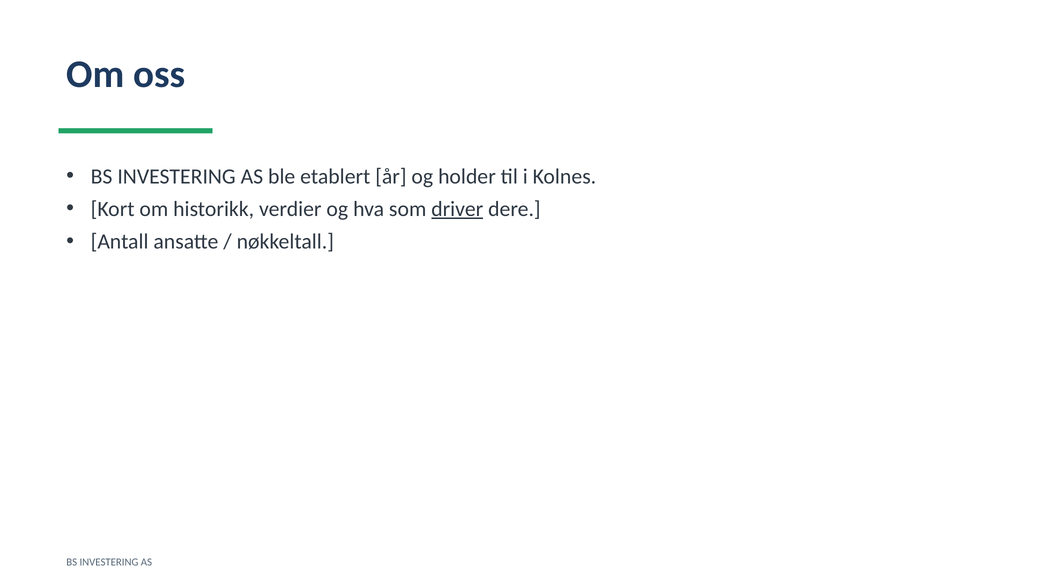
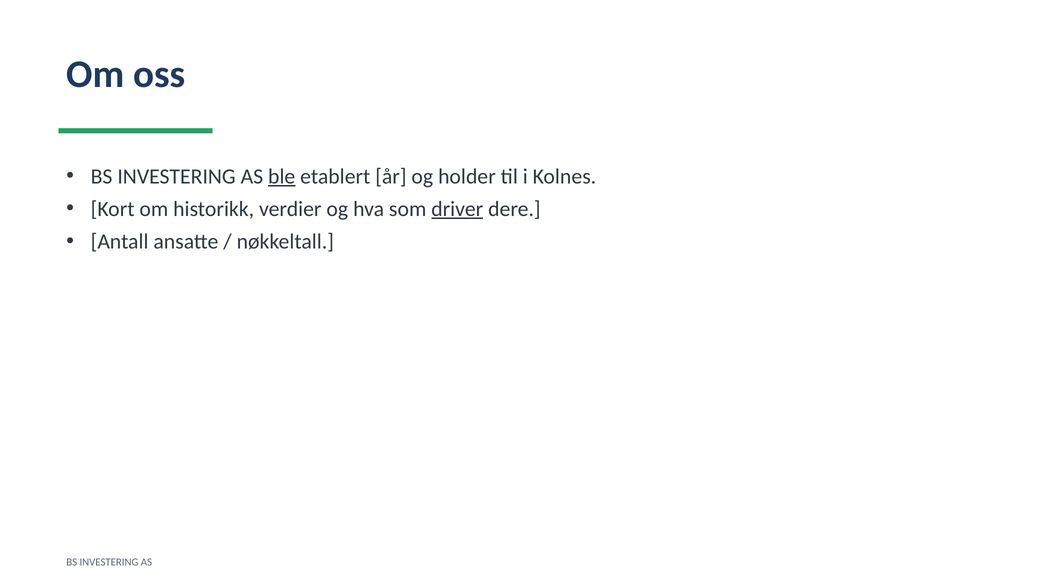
ble underline: none -> present
